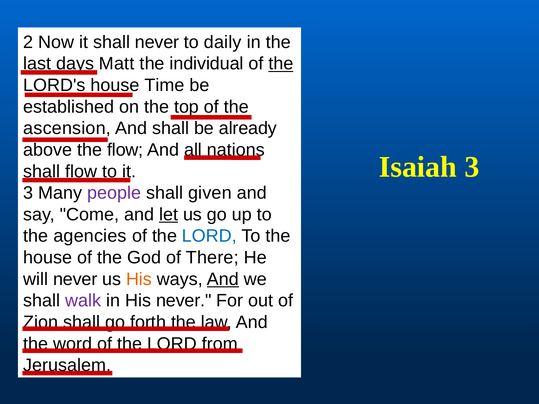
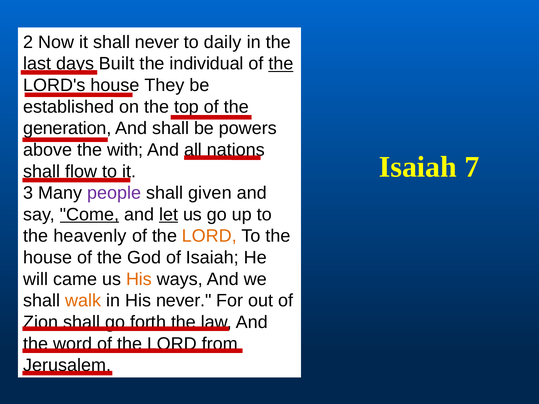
Matt: Matt -> Built
Time: Time -> They
ascension: ascension -> generation
already: already -> powers
the flow: flow -> with
Isaiah 3: 3 -> 7
Come underline: none -> present
agencies: agencies -> heavenly
LORD at (209, 236) colour: blue -> orange
of There: There -> Isaiah
will never: never -> came
And at (223, 279) underline: present -> none
walk colour: purple -> orange
